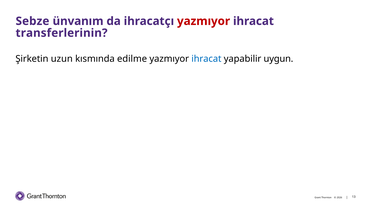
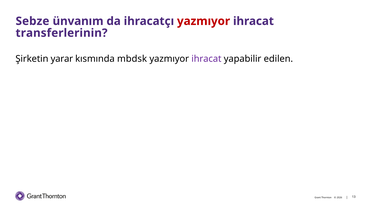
uzun: uzun -> yarar
edilme: edilme -> mbdsk
ihracat at (206, 59) colour: blue -> purple
uygun: uygun -> edilen
